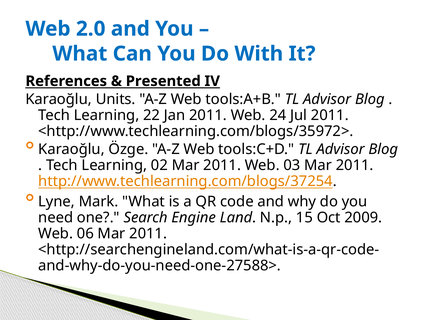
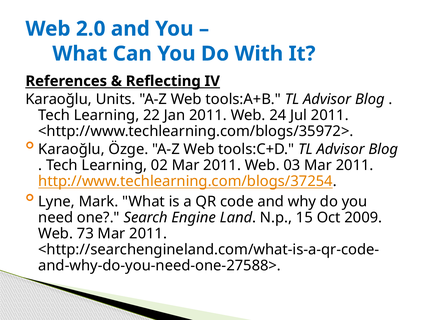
Presented: Presented -> Reflecting
06: 06 -> 73
